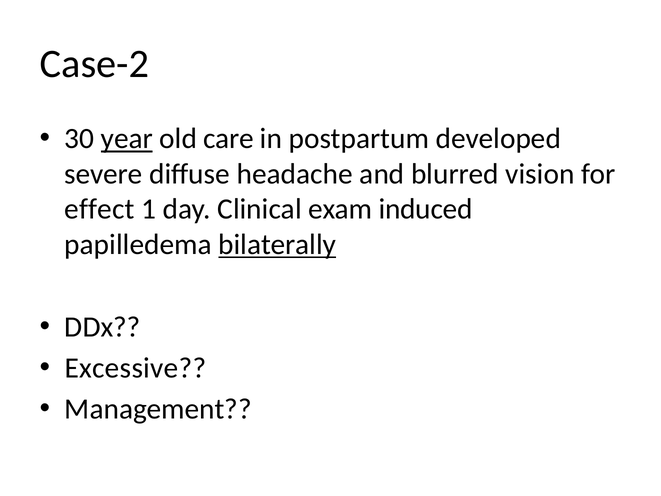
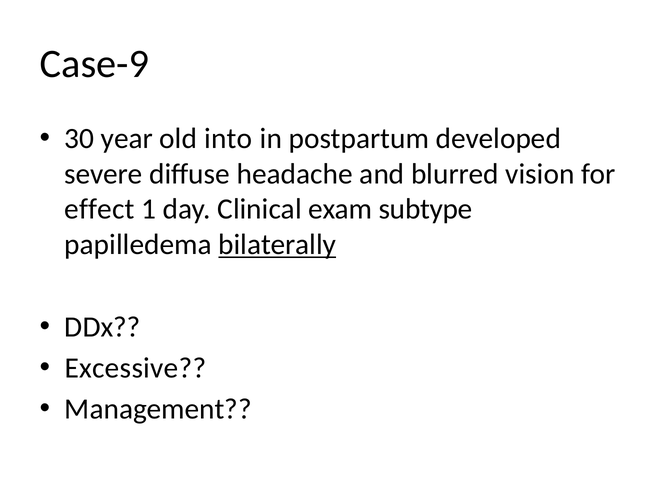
Case-2: Case-2 -> Case-9
year underline: present -> none
care: care -> into
induced: induced -> subtype
